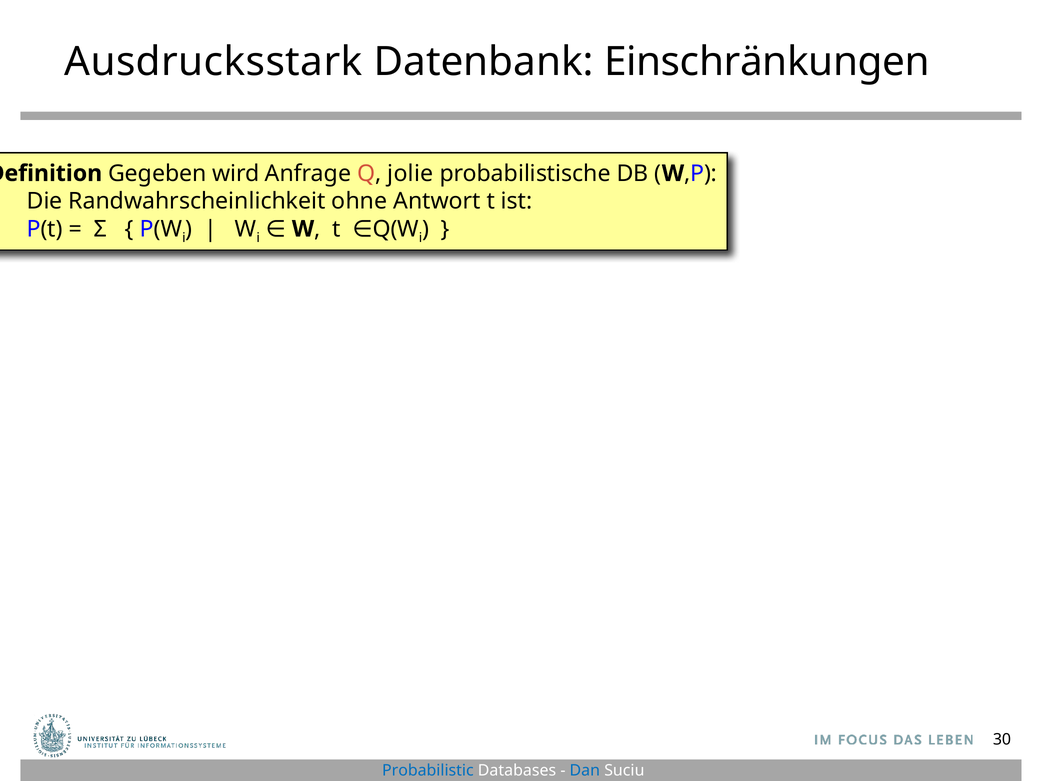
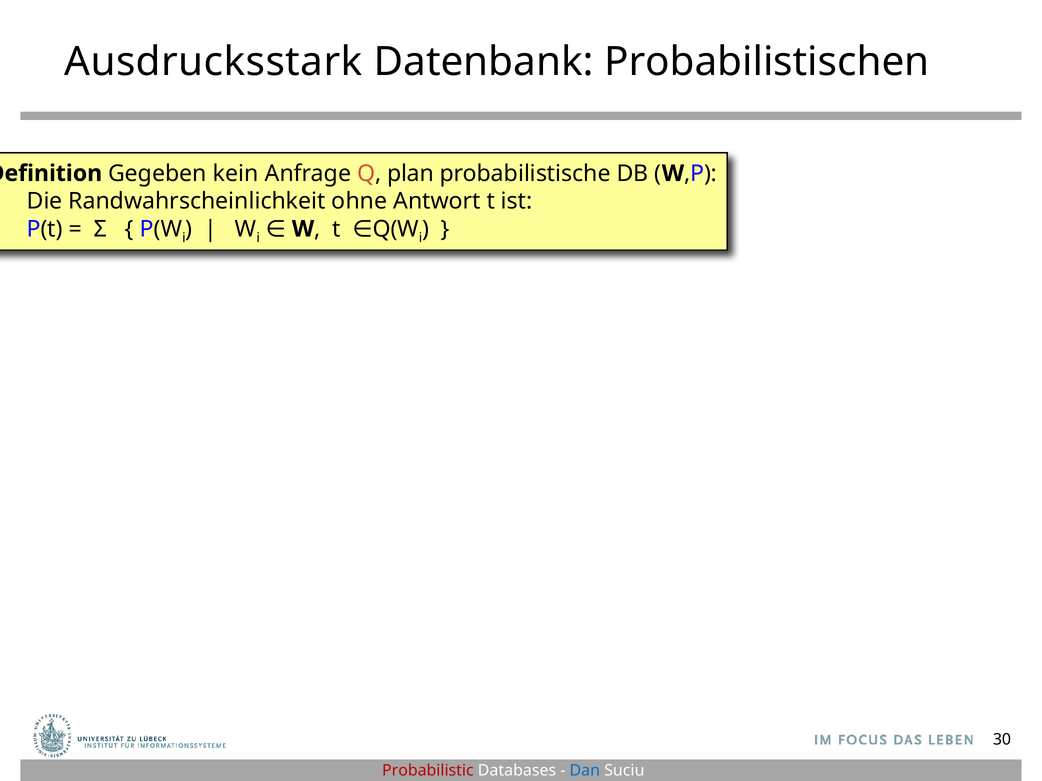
Einschränkungen: Einschränkungen -> Probabilistischen
wird: wird -> kein
jolie: jolie -> plan
Probabilistic colour: blue -> red
